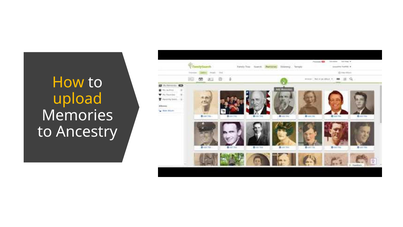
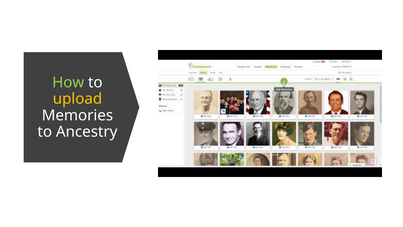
How colour: yellow -> light green
